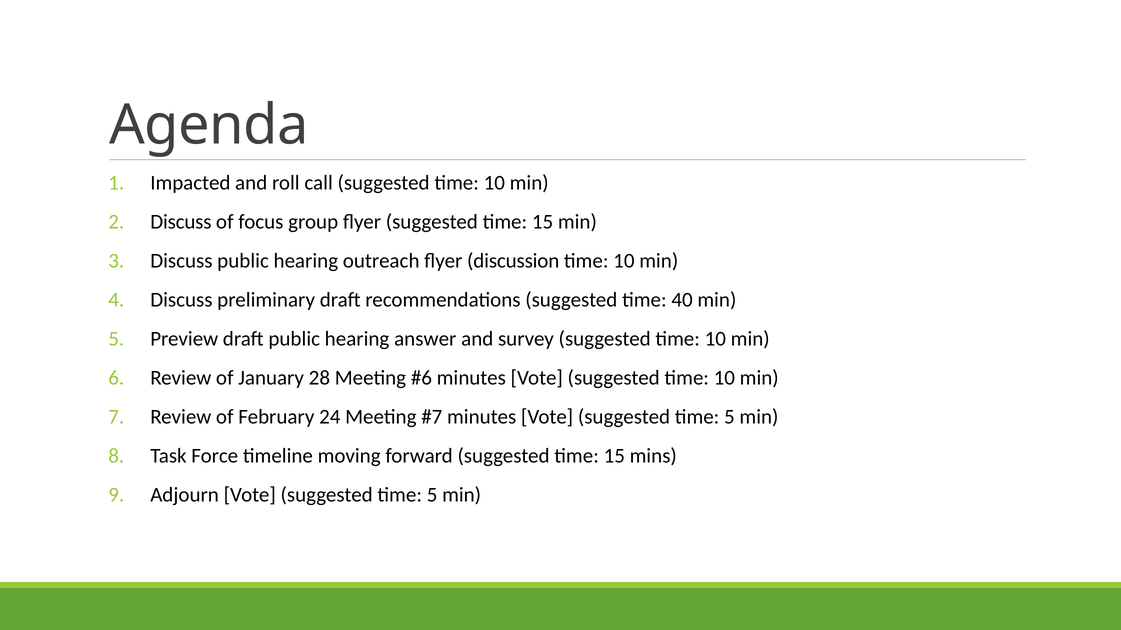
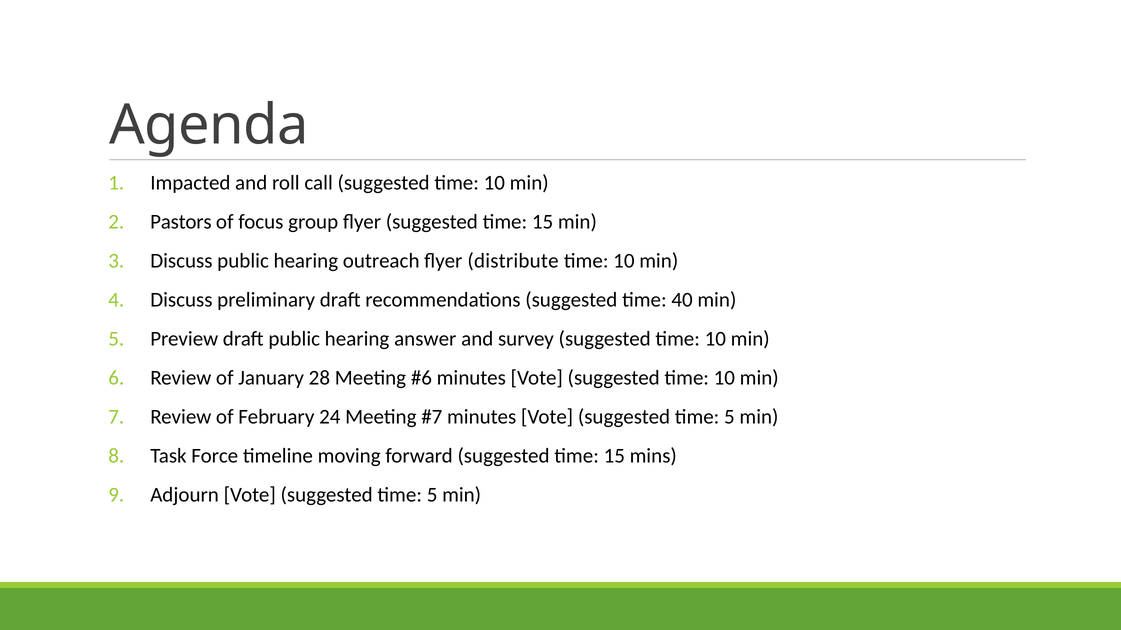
Discuss at (181, 222): Discuss -> Pastors
discussion: discussion -> distribute
